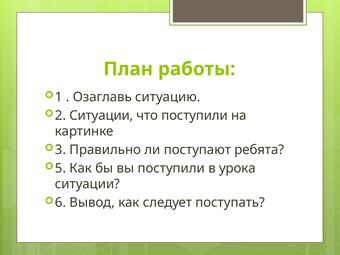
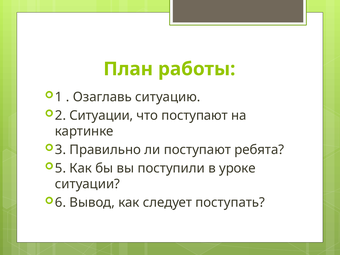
что поступили: поступили -> поступают
урока: урока -> уроке
